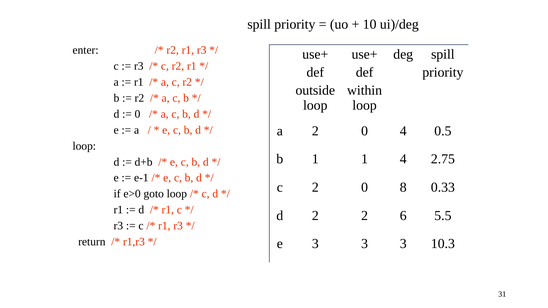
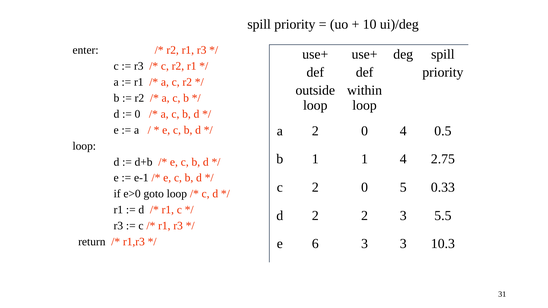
8: 8 -> 5
2 6: 6 -> 3
e 3: 3 -> 6
